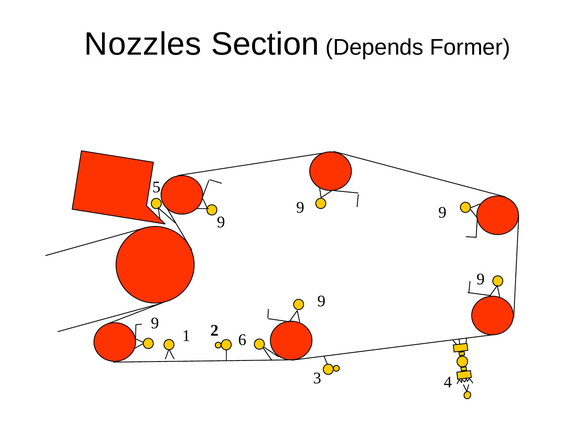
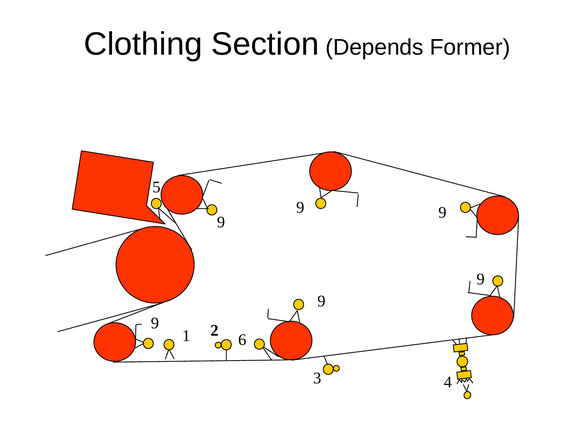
Nozzles: Nozzles -> Clothing
